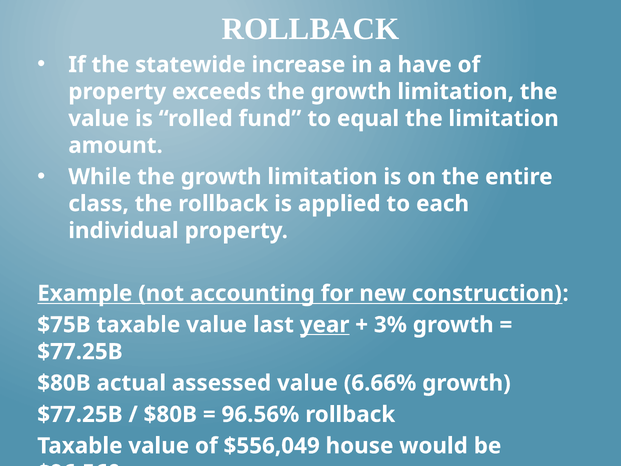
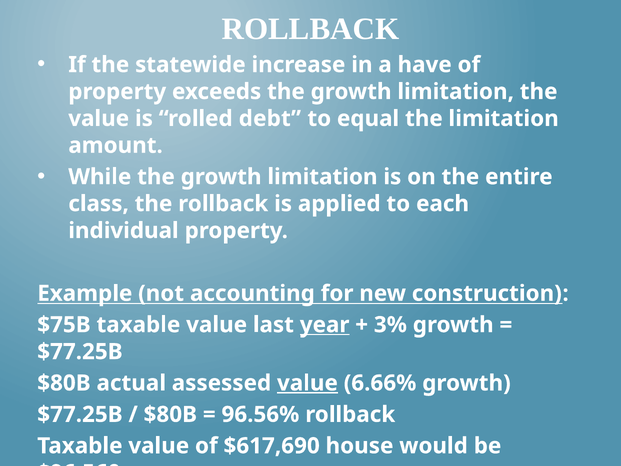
fund: fund -> debt
value at (307, 383) underline: none -> present
$556,049: $556,049 -> $617,690
